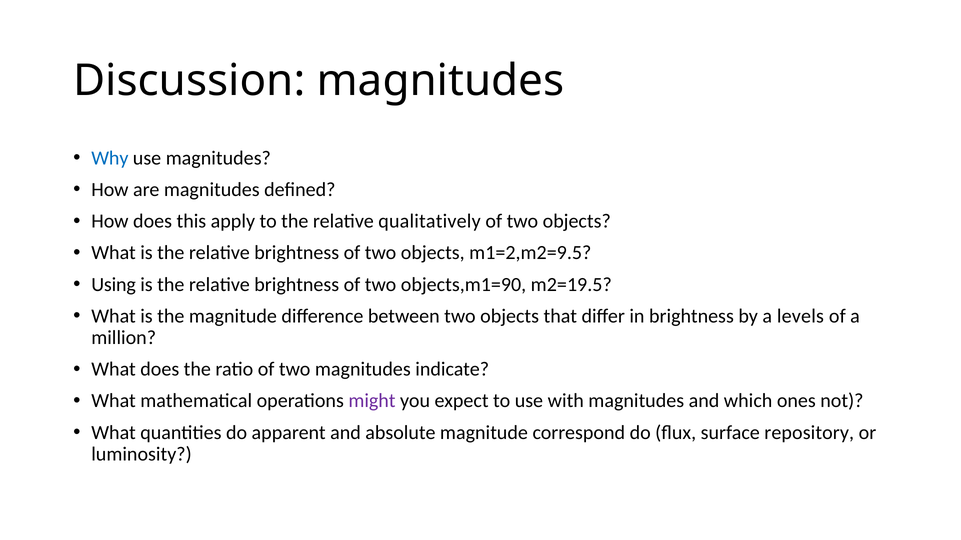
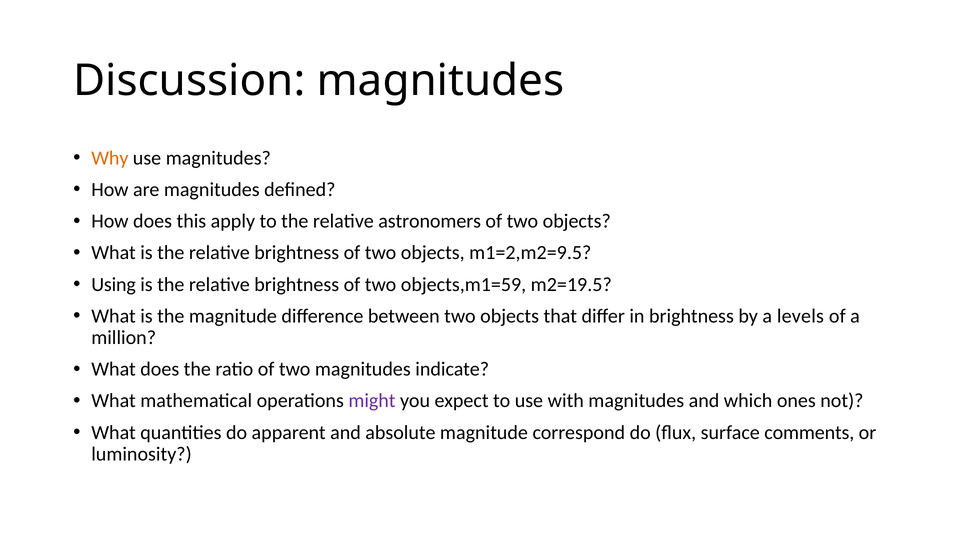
Why colour: blue -> orange
qualitatively: qualitatively -> astronomers
objects,m1=90: objects,m1=90 -> objects,m1=59
repository: repository -> comments
